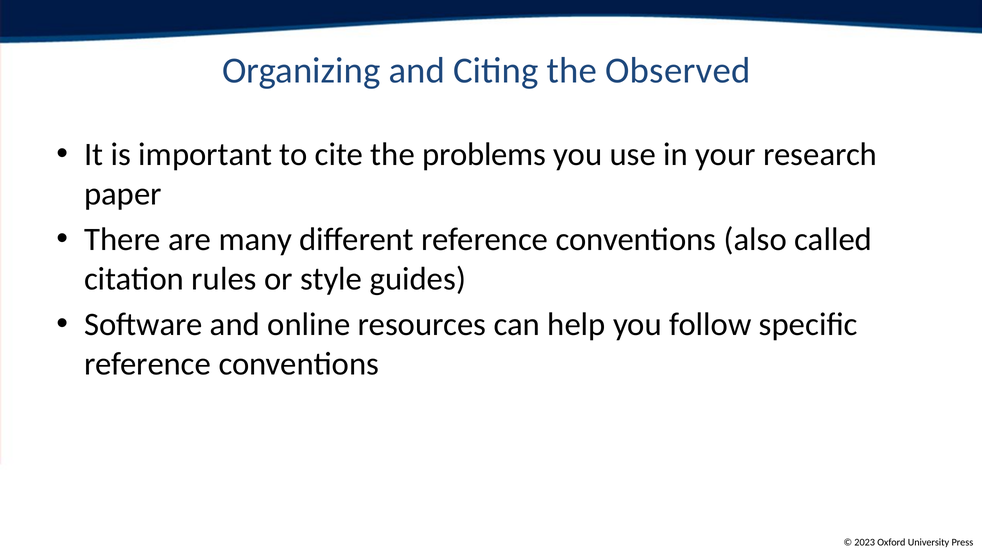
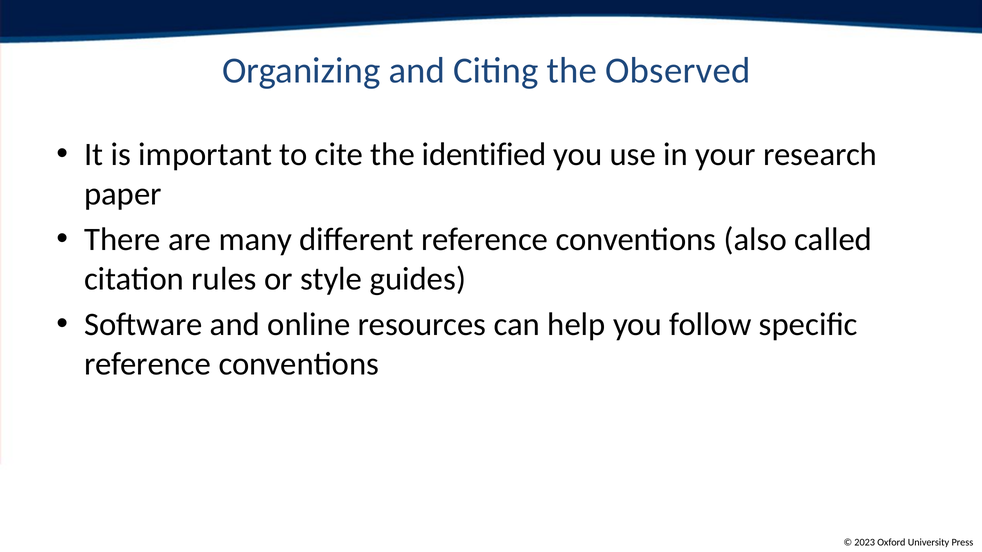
problems: problems -> identified
